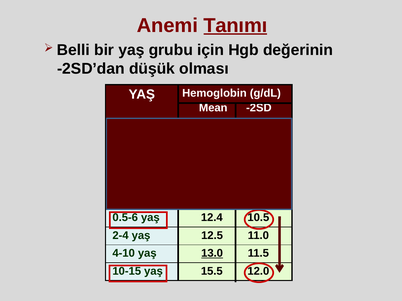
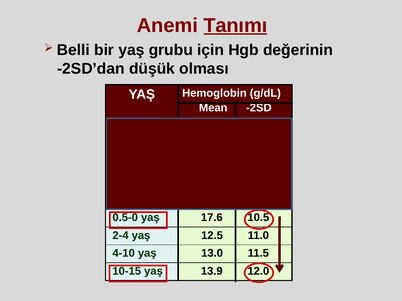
0.5-6: 0.5-6 -> 0.5-0
12.4: 12.4 -> 17.6
13.0 underline: present -> none
15.5: 15.5 -> 13.9
